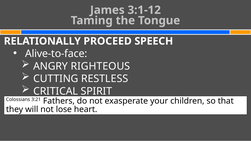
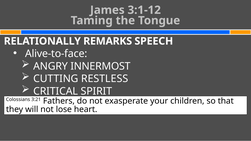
PROCEED: PROCEED -> REMARKS
RIGHTEOUS: RIGHTEOUS -> INNERMOST
